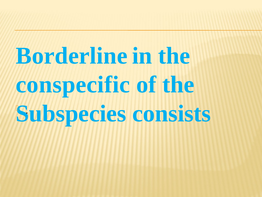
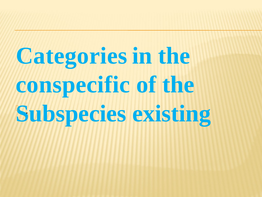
Borderline: Borderline -> Categories
consists: consists -> existing
